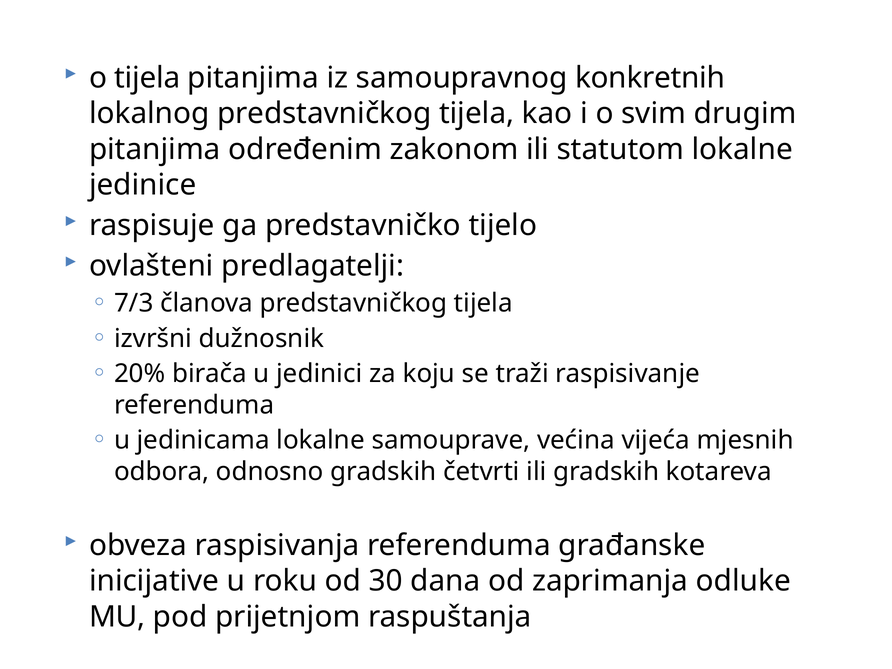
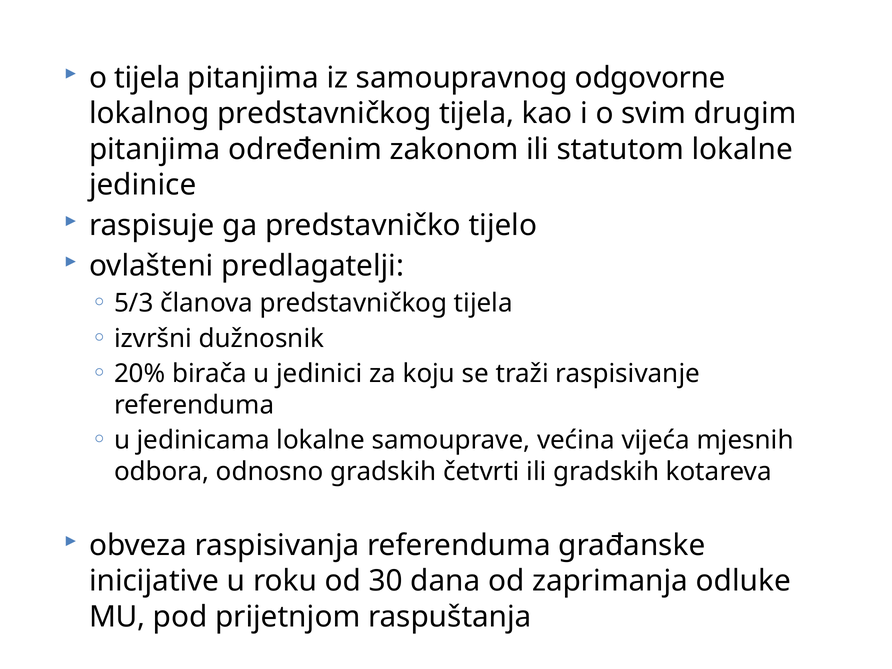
konkretnih: konkretnih -> odgovorne
7/3: 7/3 -> 5/3
